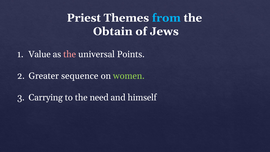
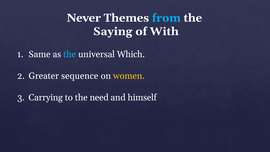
Priest: Priest -> Never
Obtain: Obtain -> Saying
Jews: Jews -> With
Value: Value -> Same
the at (70, 54) colour: pink -> light blue
Points: Points -> Which
women colour: light green -> yellow
